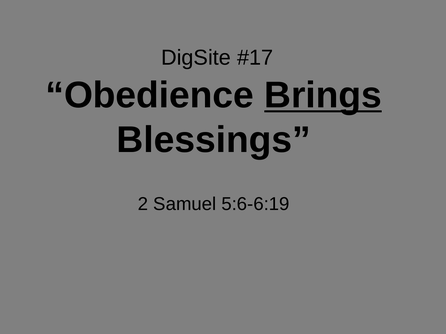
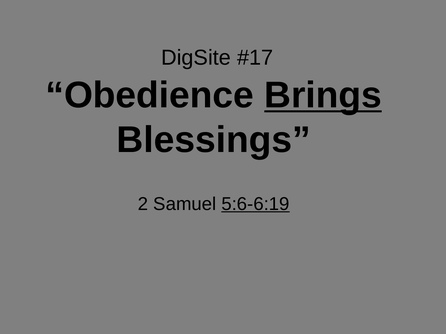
5:6-6:19 underline: none -> present
